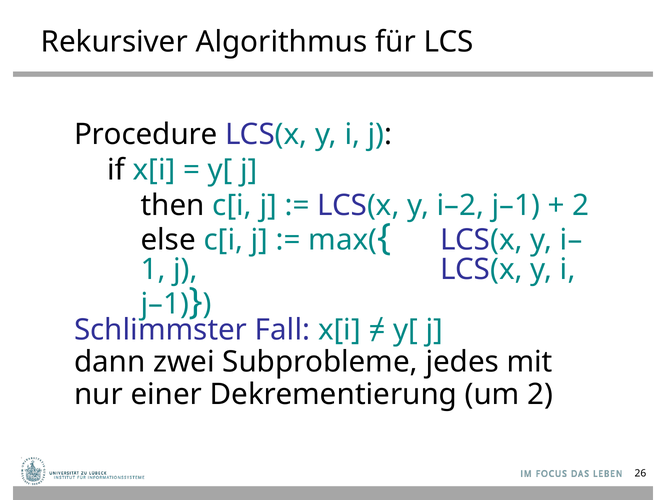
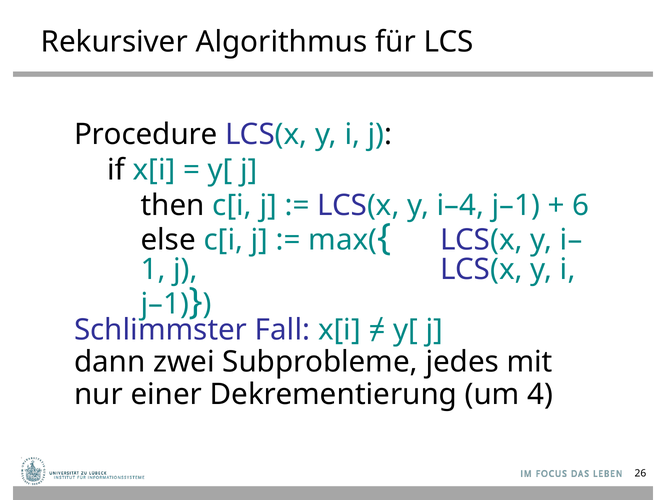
i–2: i–2 -> i–4
2 at (581, 205): 2 -> 6
um 2: 2 -> 4
